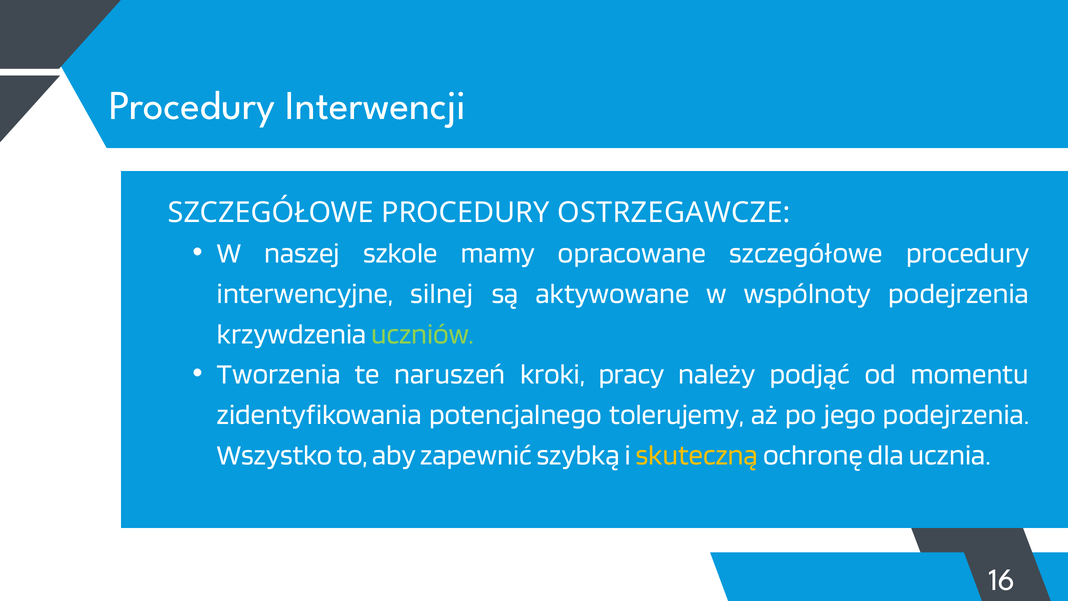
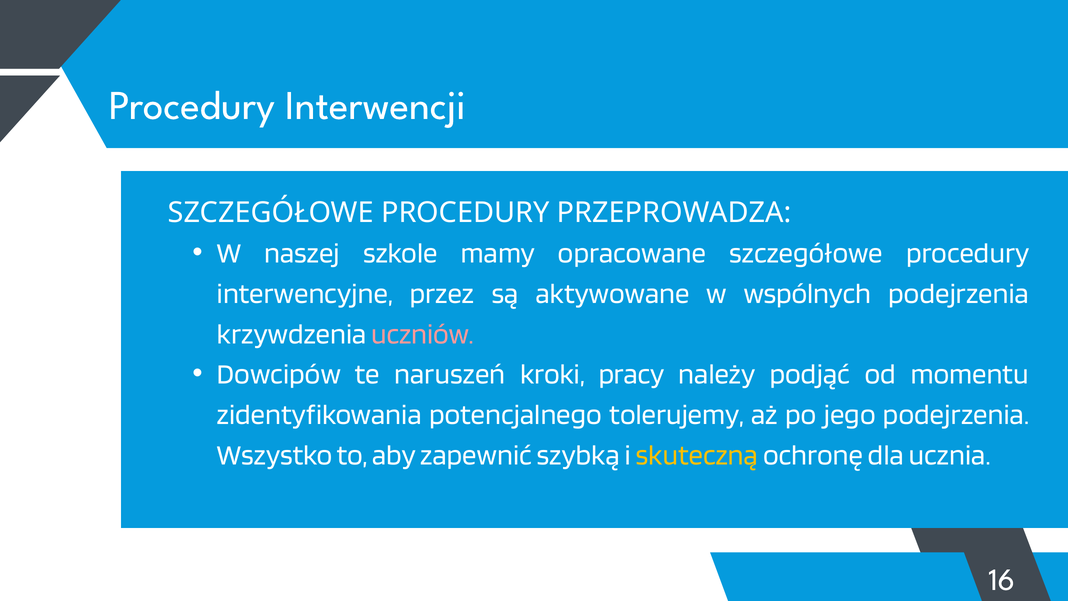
OSTRZEGAWCZE: OSTRZEGAWCZE -> PRZEPROWADZA
silnej: silnej -> przez
wspólnoty: wspólnoty -> wspólnych
uczniów colour: light green -> pink
Tworzenia: Tworzenia -> Dowcipów
